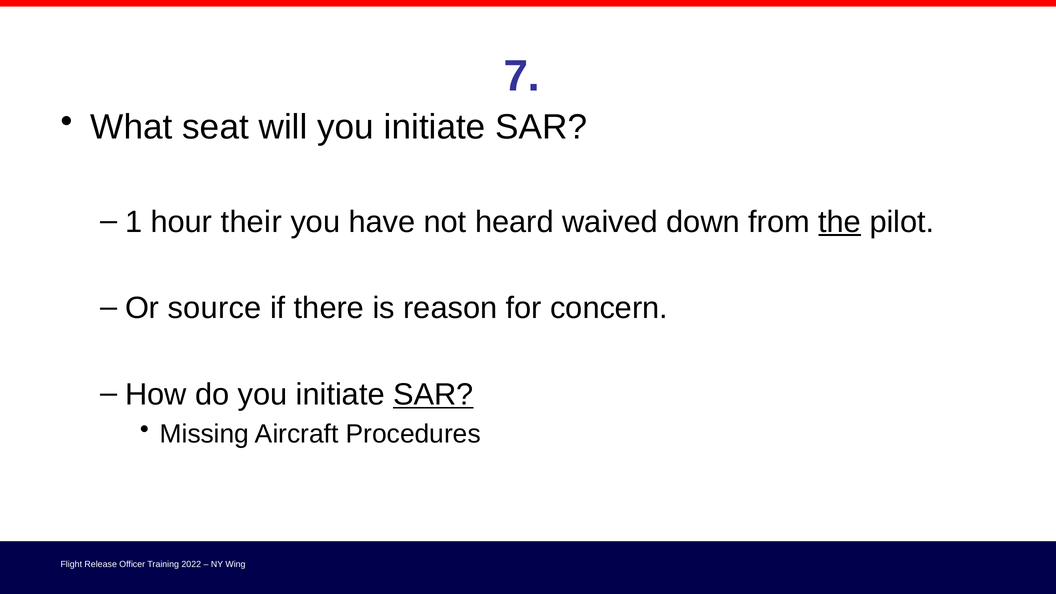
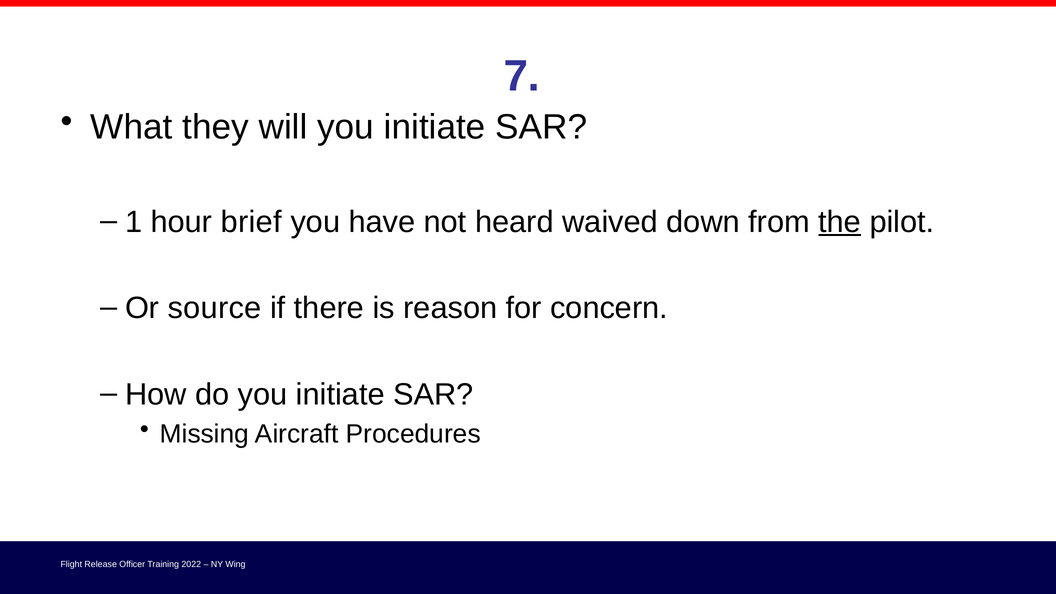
seat: seat -> they
their: their -> brief
SAR at (433, 394) underline: present -> none
